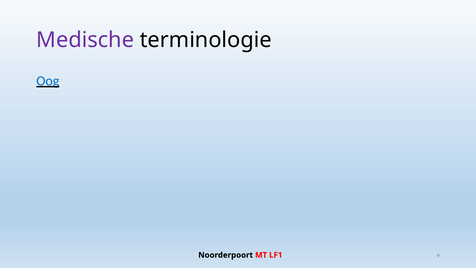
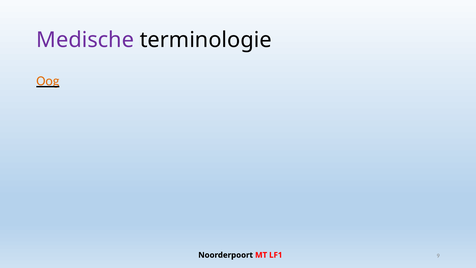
Oog colour: blue -> orange
